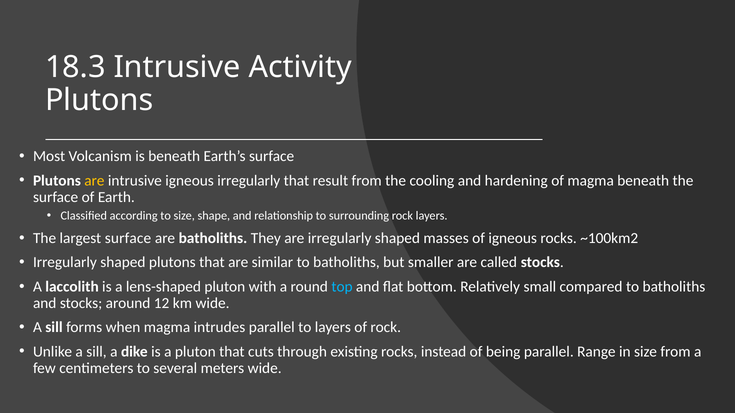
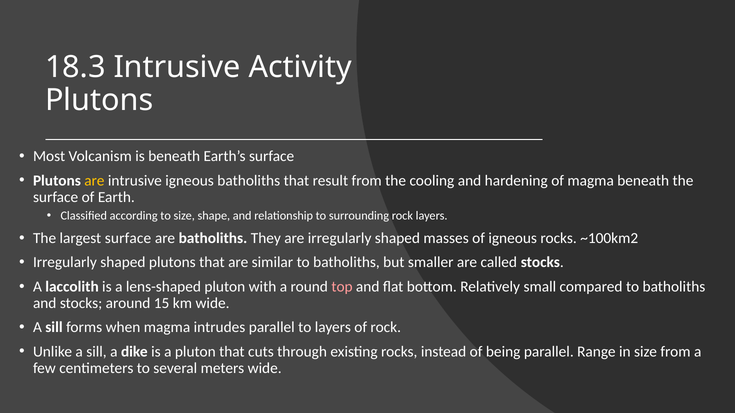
igneous irregularly: irregularly -> batholiths
top colour: light blue -> pink
12: 12 -> 15
